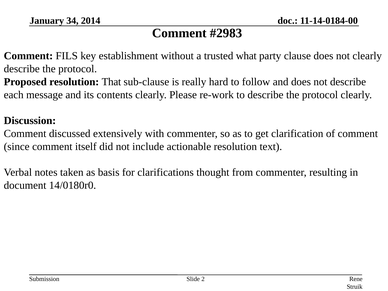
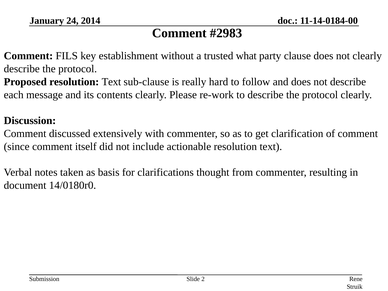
34: 34 -> 24
Proposed resolution That: That -> Text
